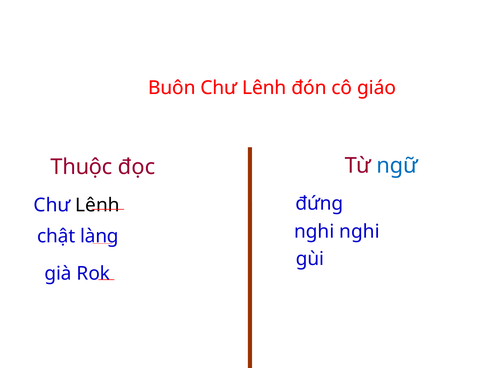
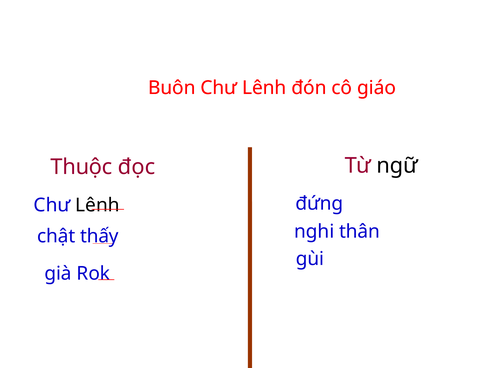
ngữ colour: blue -> black
làng: làng -> thấy
nghi nghi: nghi -> thân
